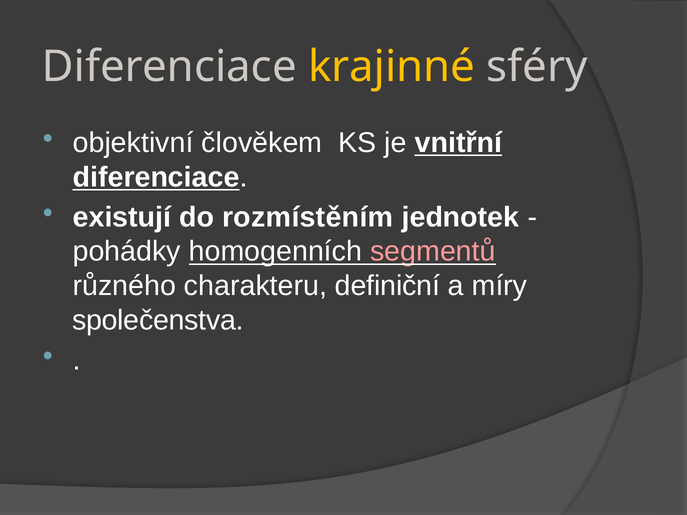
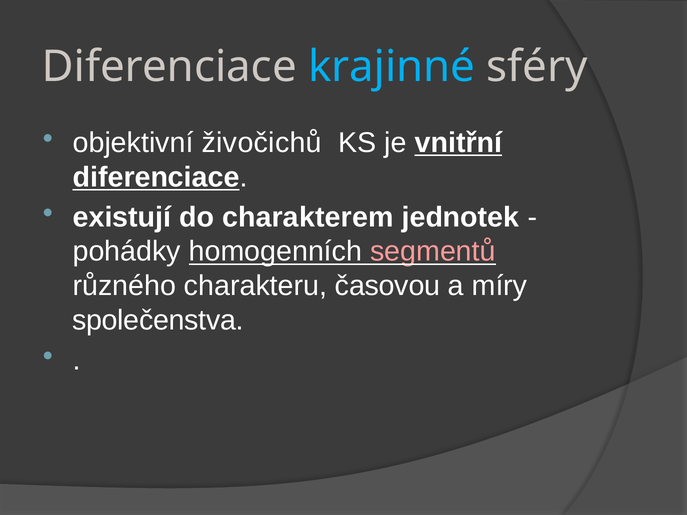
krajinné colour: yellow -> light blue
člověkem: člověkem -> živočichů
rozmístěním: rozmístěním -> charakterem
definiční: definiční -> časovou
